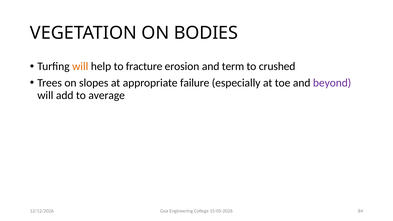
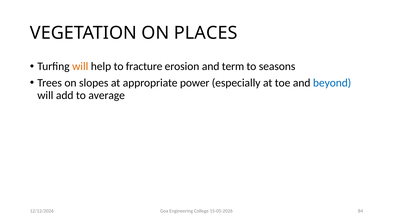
BODIES: BODIES -> PLACES
crushed: crushed -> seasons
failure: failure -> power
beyond colour: purple -> blue
